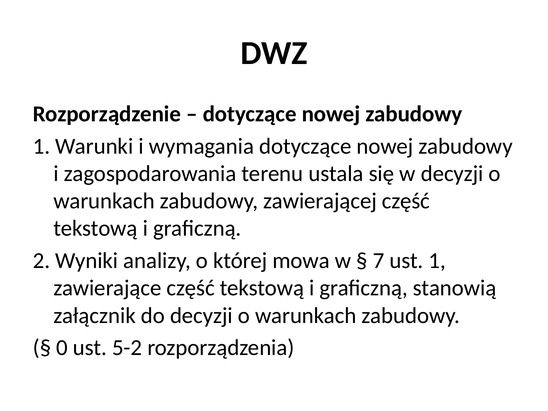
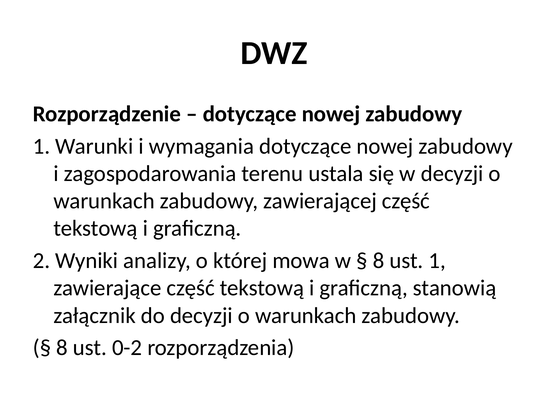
7 at (378, 261): 7 -> 8
0 at (62, 348): 0 -> 8
5-2: 5-2 -> 0-2
